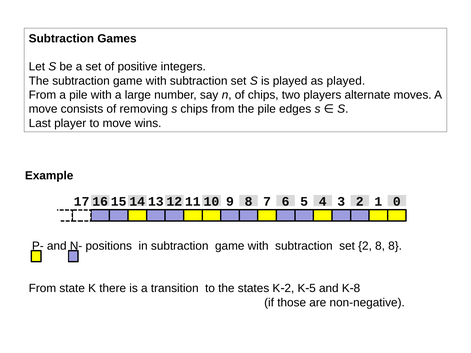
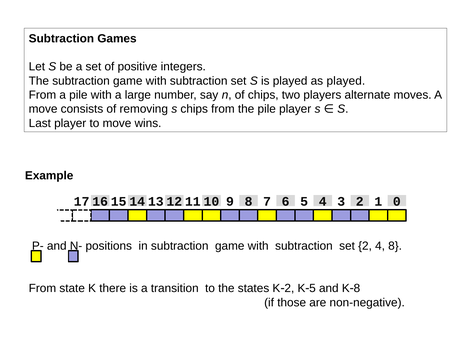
pile edges: edges -> player
2 8: 8 -> 4
